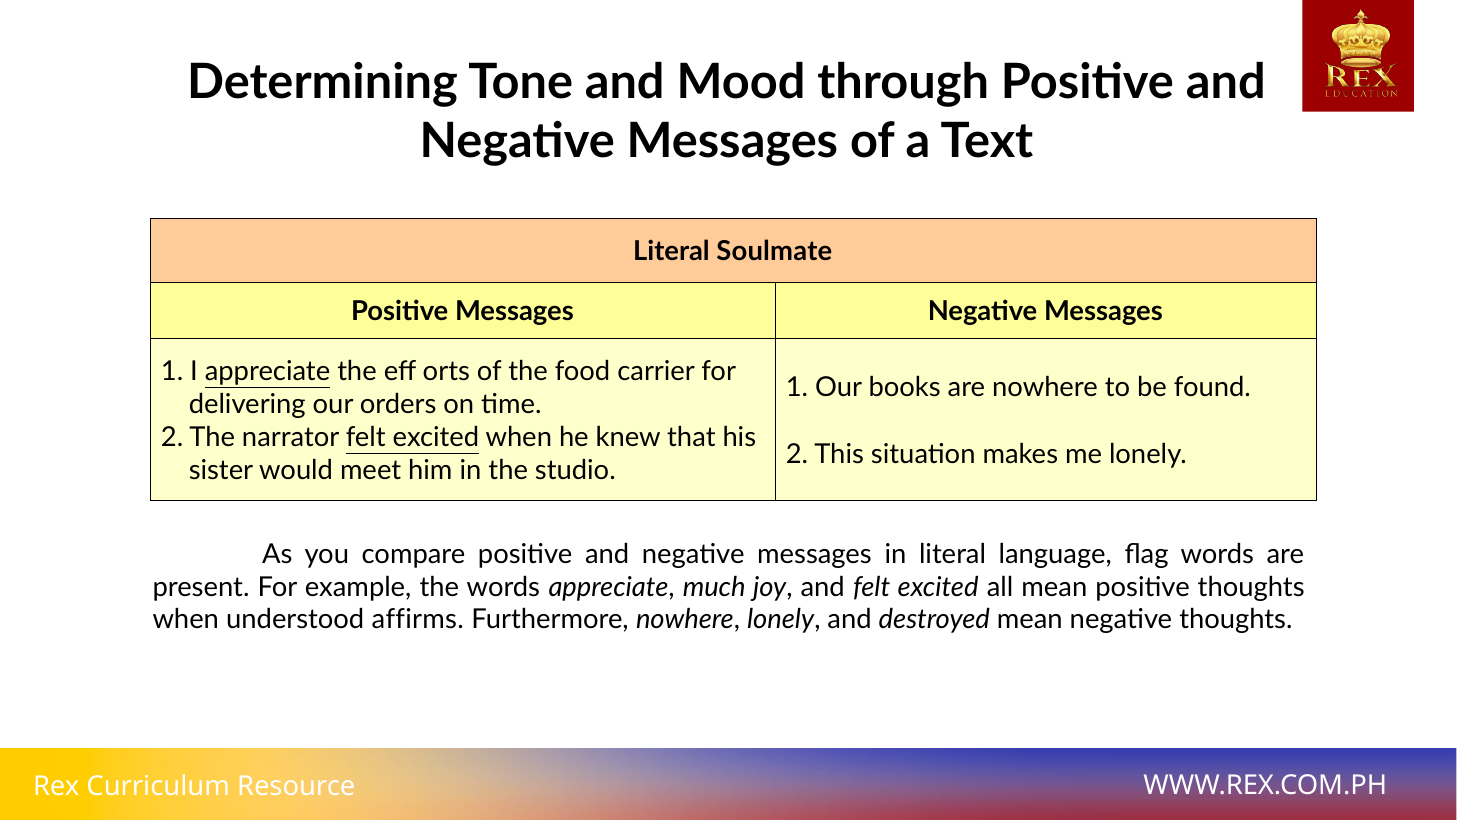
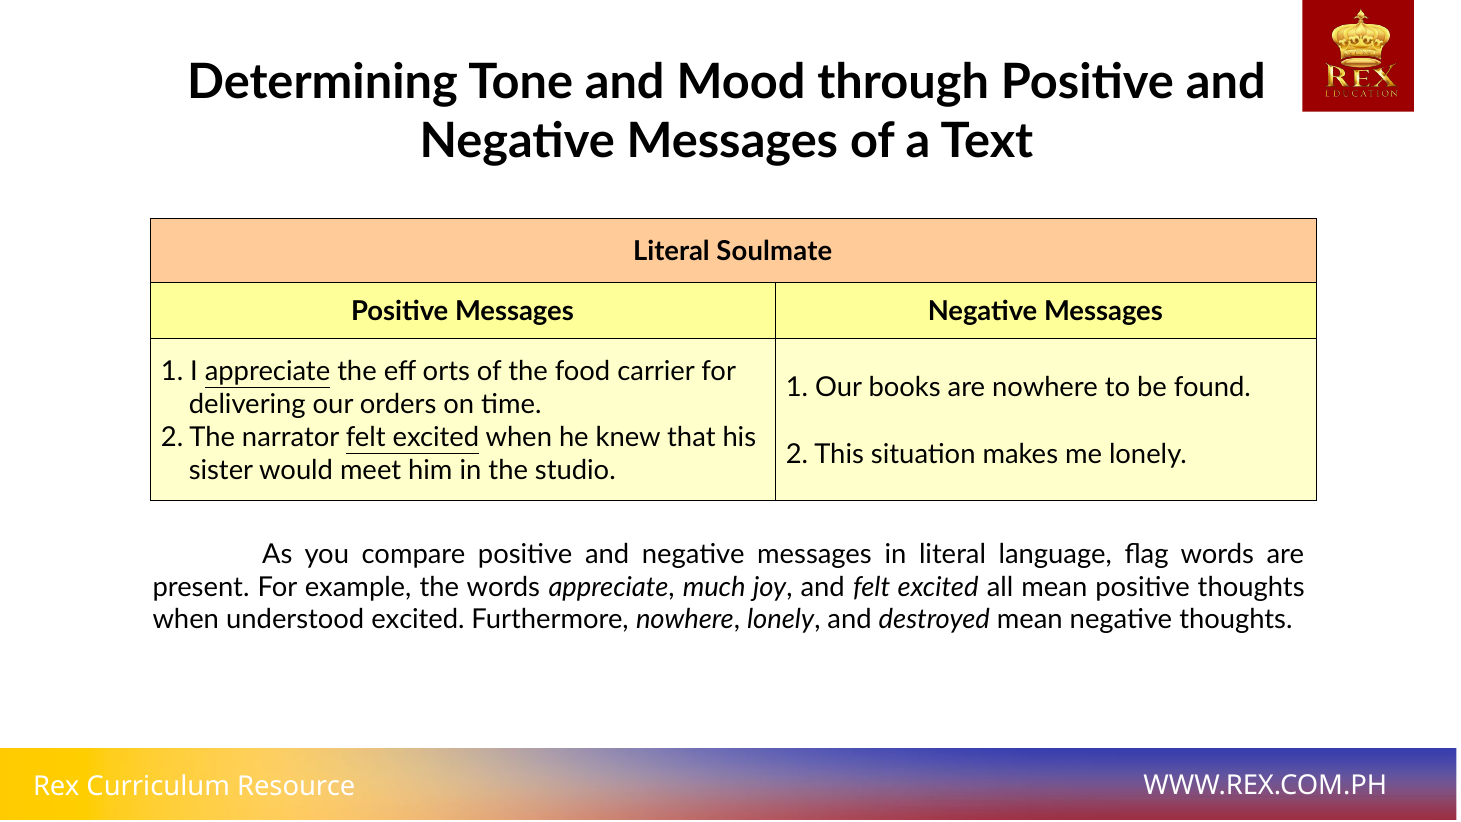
understood affirms: affirms -> excited
